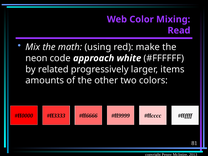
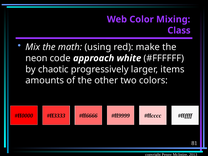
Read: Read -> Class
related: related -> chaotic
